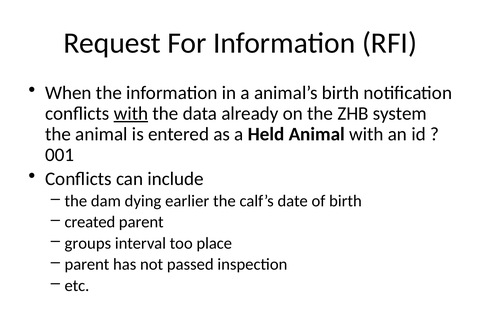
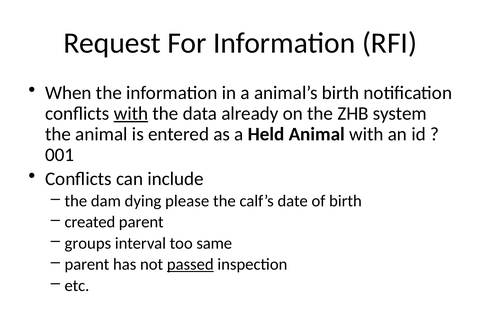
earlier: earlier -> please
place: place -> same
passed underline: none -> present
